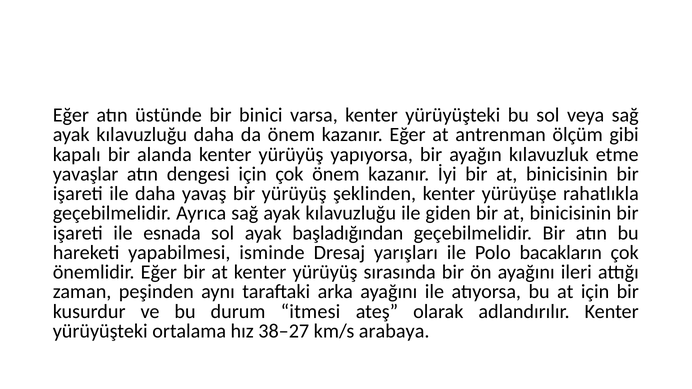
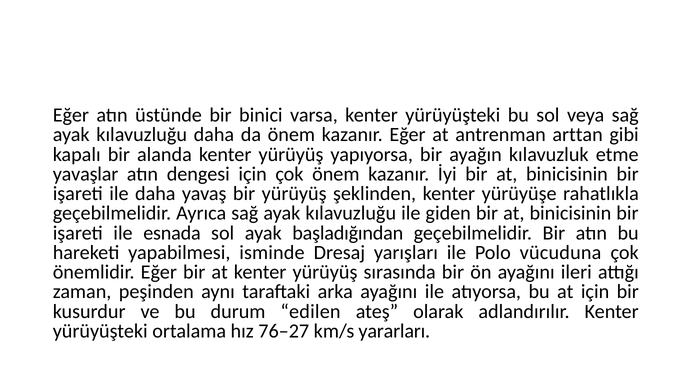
ölçüm: ölçüm -> arttan
bacakların: bacakların -> vücuduna
itmesi: itmesi -> edilen
38–27: 38–27 -> 76–27
arabaya: arabaya -> yararları
